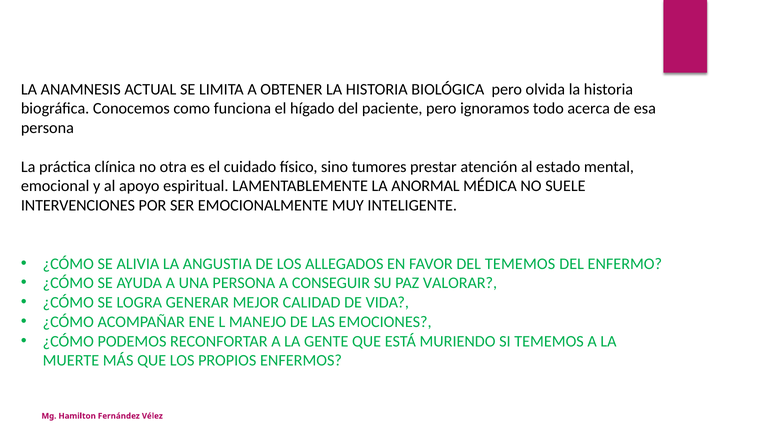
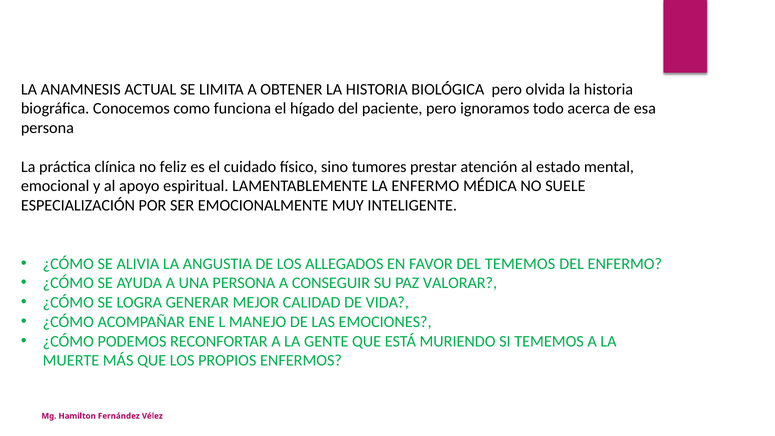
otra: otra -> feliz
LA ANORMAL: ANORMAL -> ENFERMO
INTERVENCIONES: INTERVENCIONES -> ESPECIALIZACIÓN
